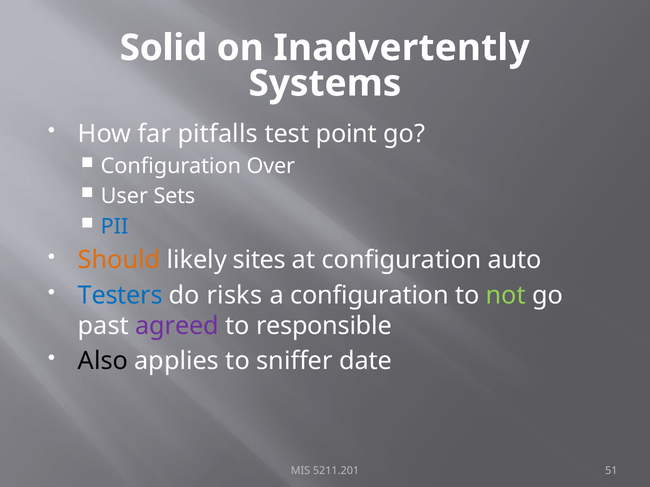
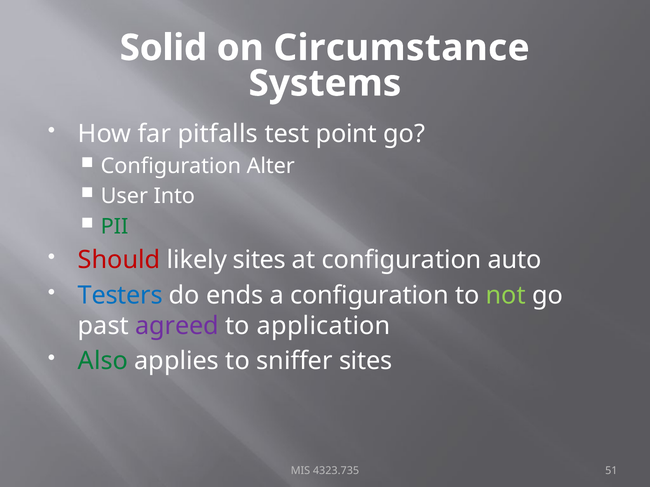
Inadvertently: Inadvertently -> Circumstance
Over: Over -> Alter
Sets: Sets -> Into
PII colour: blue -> green
Should colour: orange -> red
risks: risks -> ends
responsible: responsible -> application
Also colour: black -> green
sniffer date: date -> sites
5211.201: 5211.201 -> 4323.735
